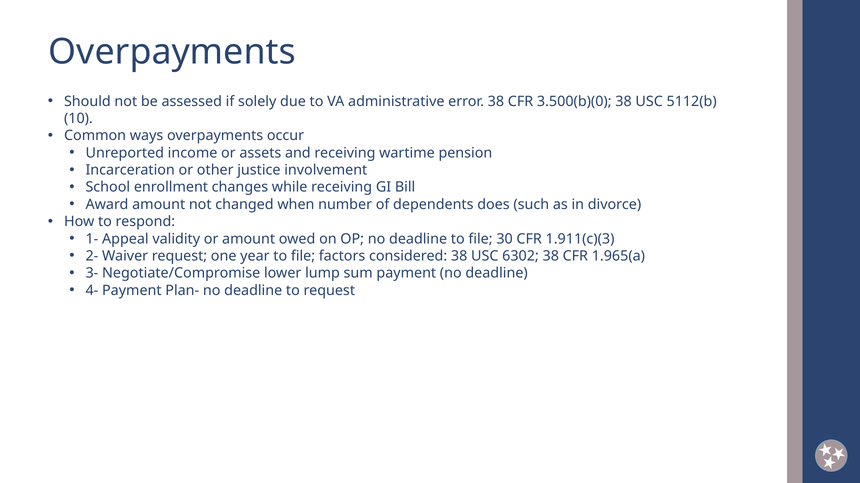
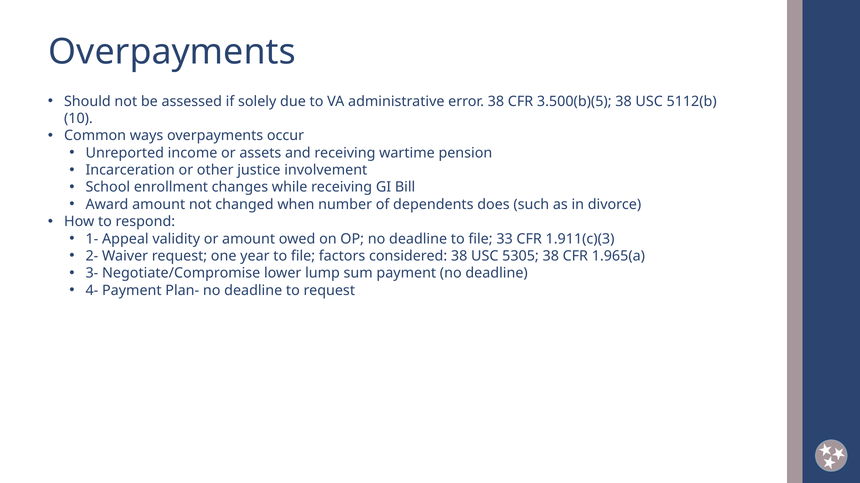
3.500(b)(0: 3.500(b)(0 -> 3.500(b)(5
30: 30 -> 33
6302: 6302 -> 5305
